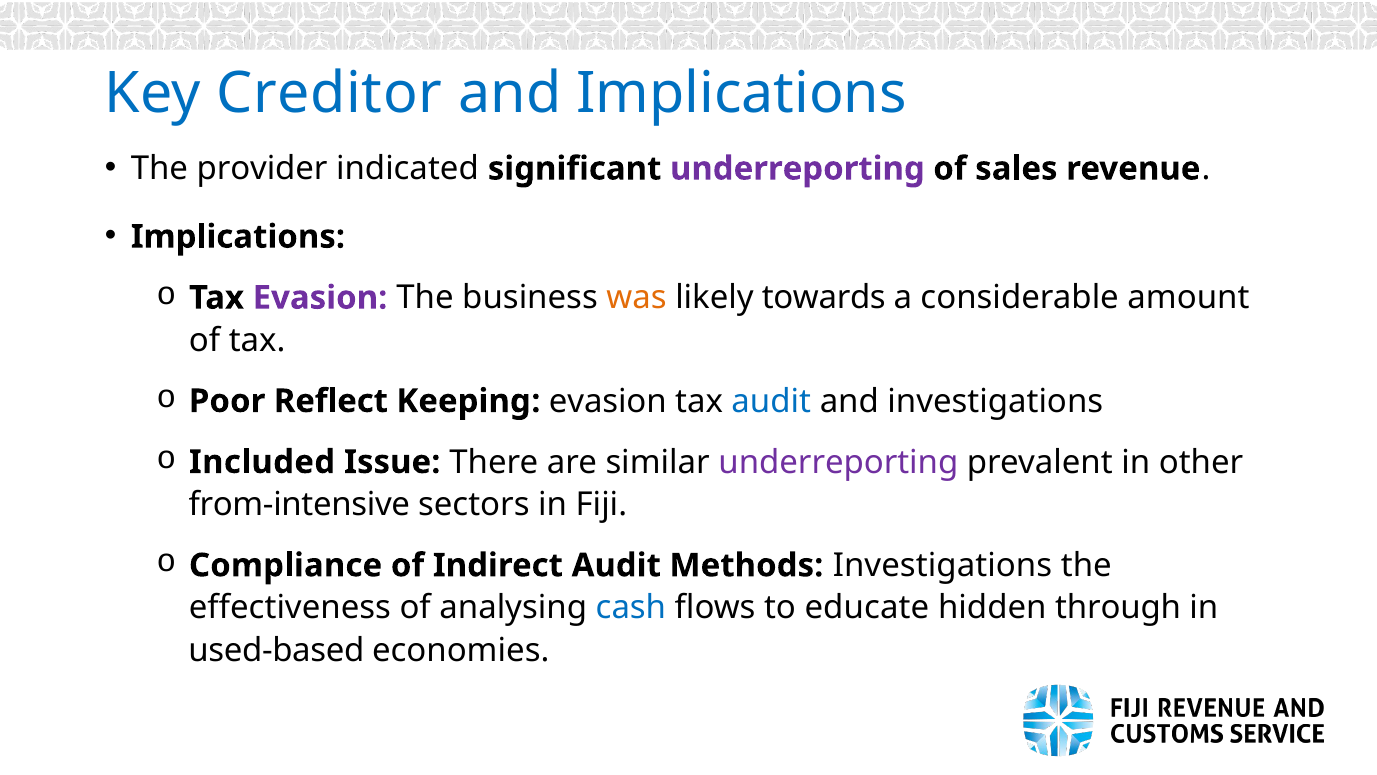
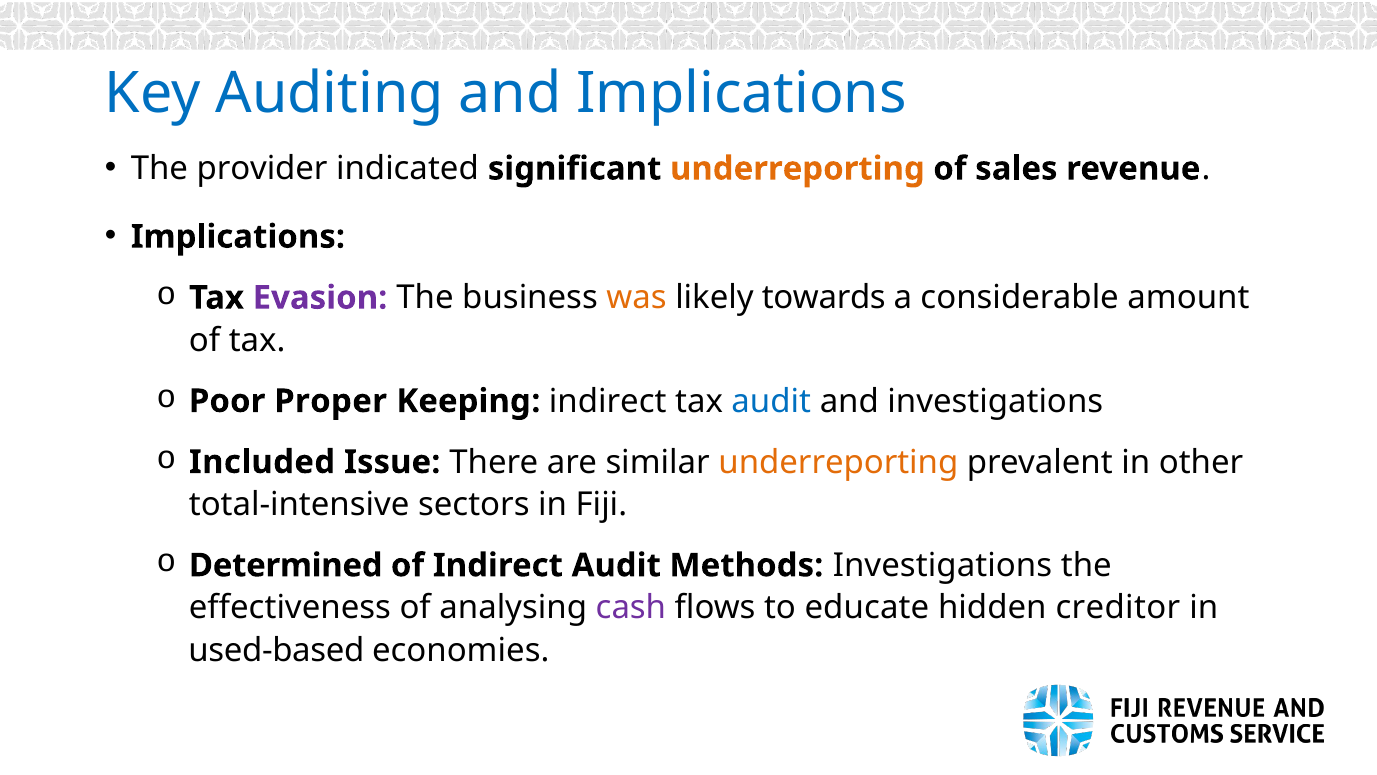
Creditor: Creditor -> Auditing
underreporting at (797, 169) colour: purple -> orange
Reflect: Reflect -> Proper
Keeping evasion: evasion -> indirect
underreporting at (838, 462) colour: purple -> orange
from-intensive: from-intensive -> total-intensive
Compliance: Compliance -> Determined
cash colour: blue -> purple
through: through -> creditor
